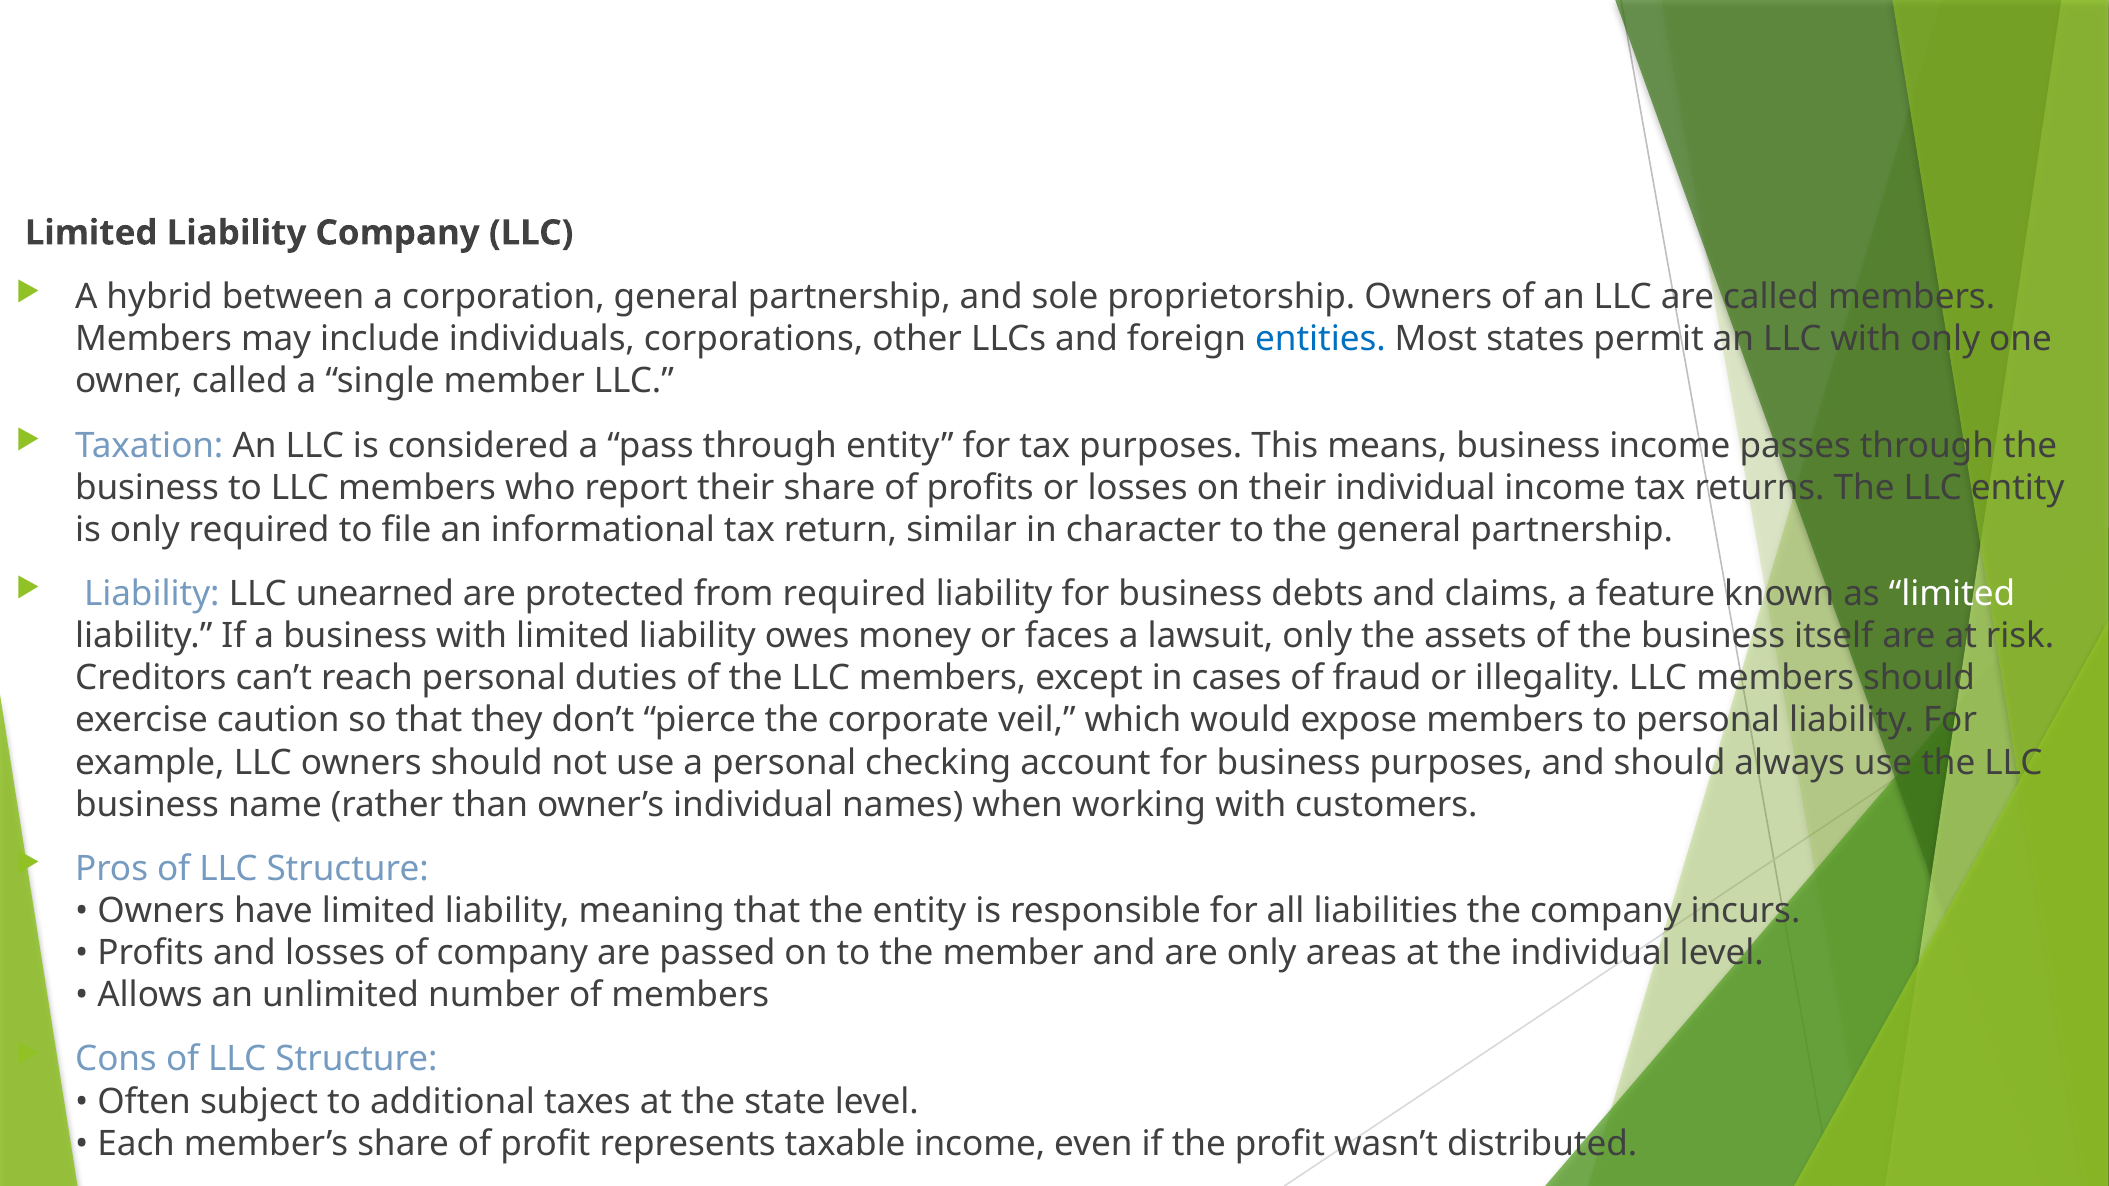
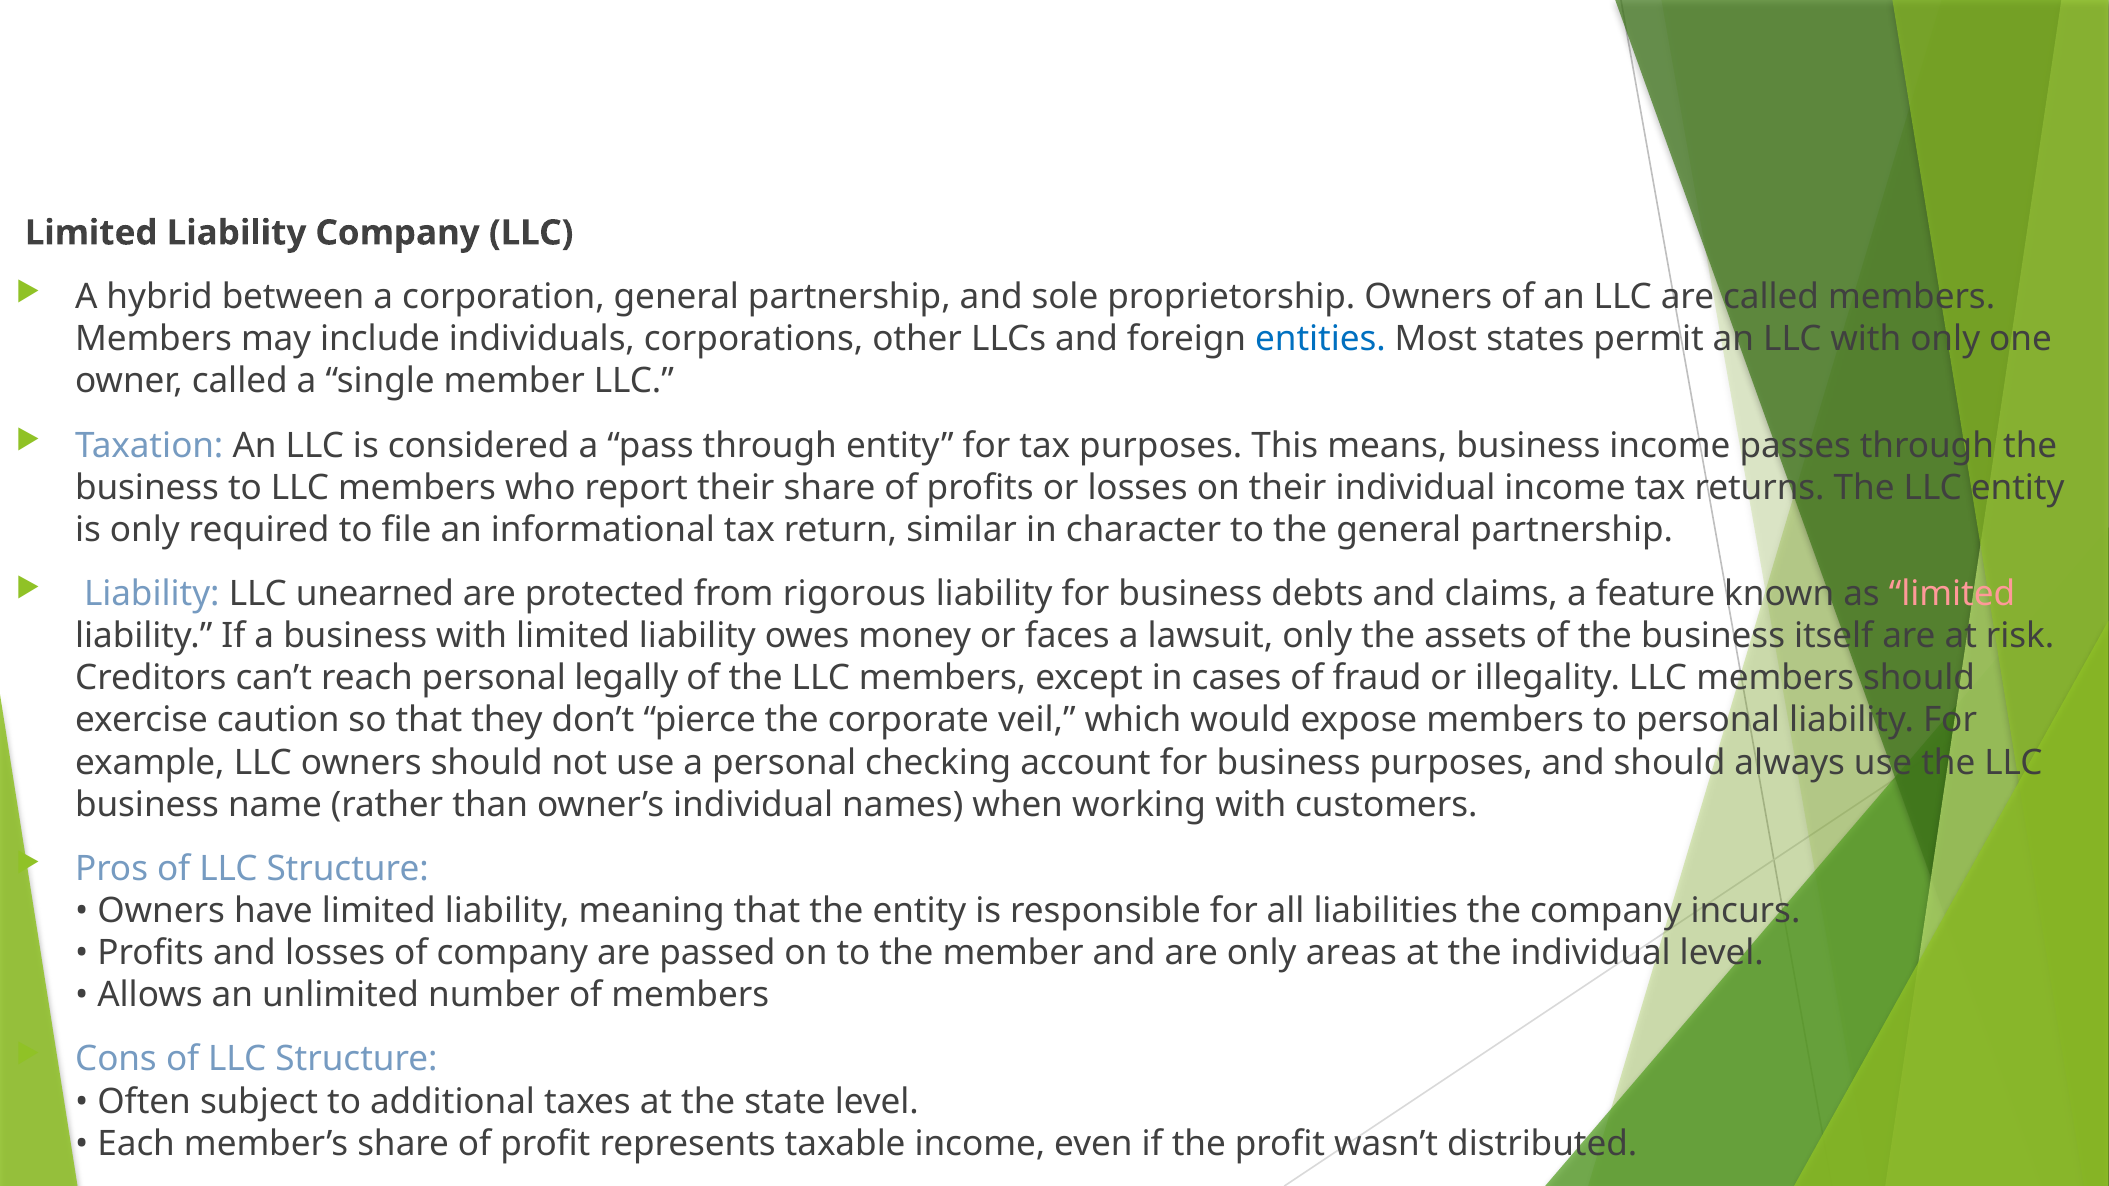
from required: required -> rigorous
limited at (1952, 594) colour: white -> pink
duties: duties -> legally
